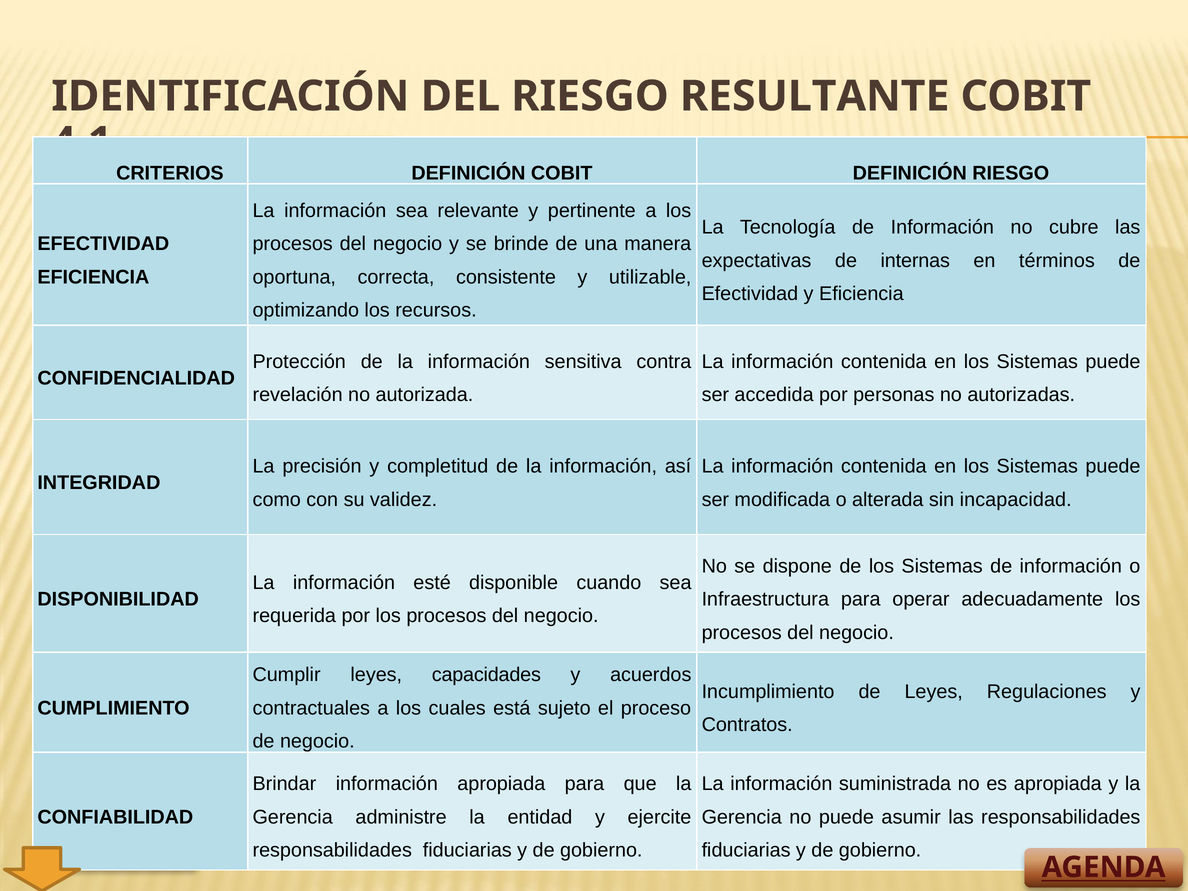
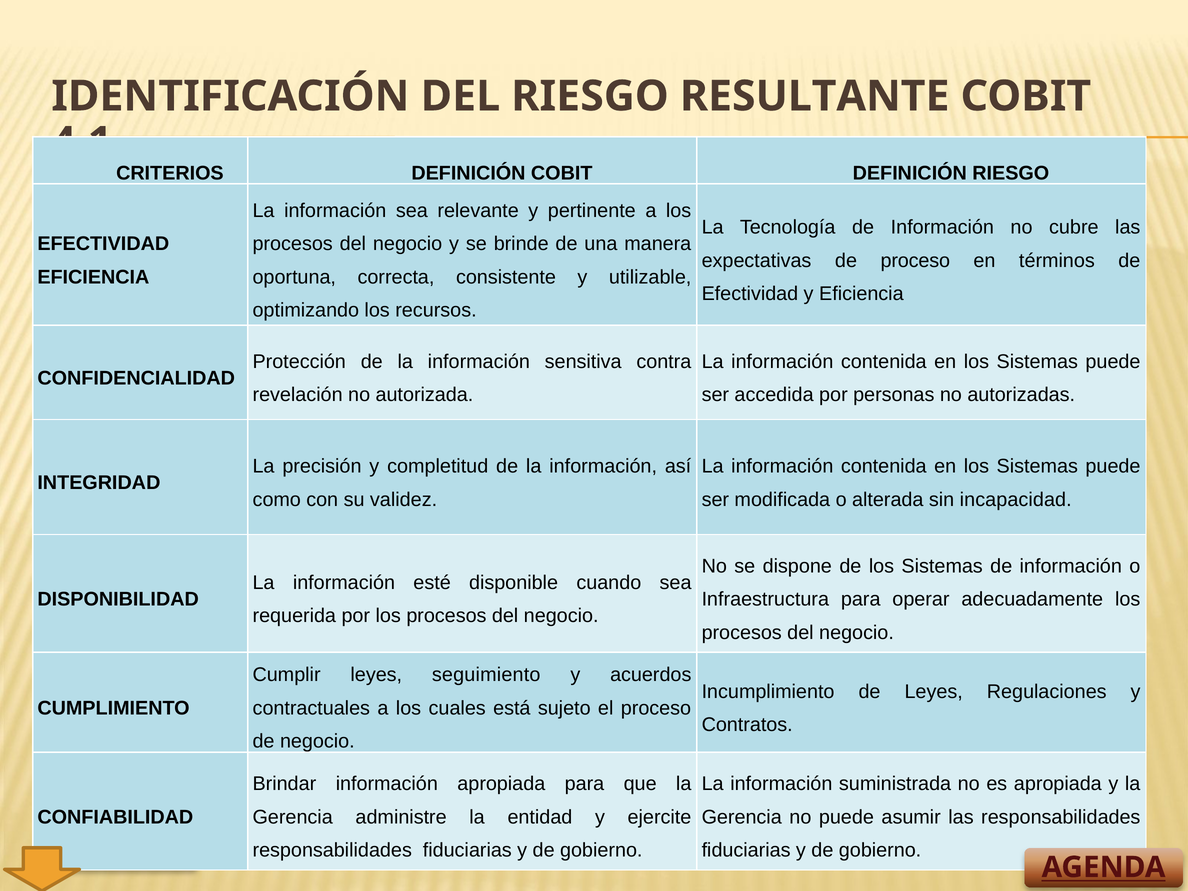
de internas: internas -> proceso
capacidades: capacidades -> seguimiento
